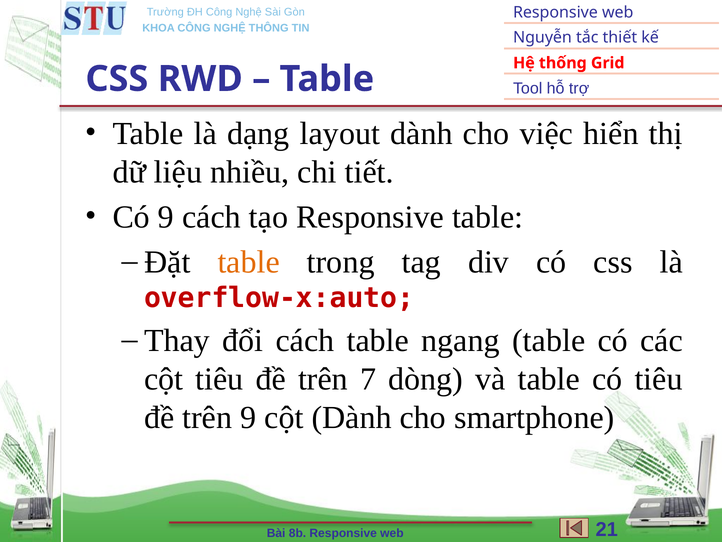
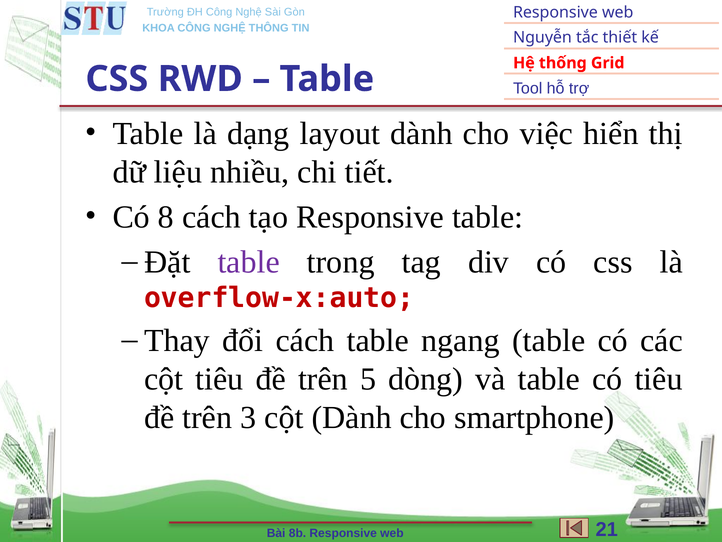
Có 9: 9 -> 8
table at (249, 262) colour: orange -> purple
7: 7 -> 5
trên 9: 9 -> 3
